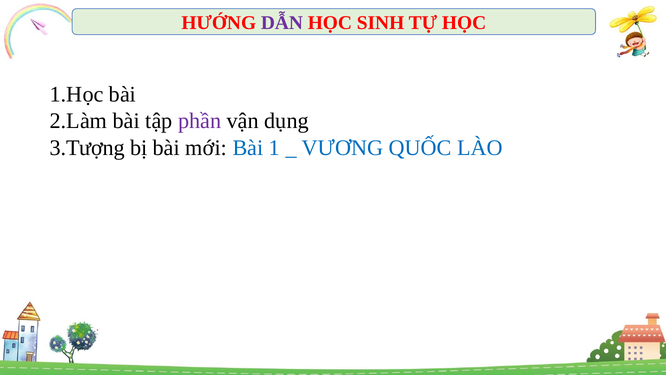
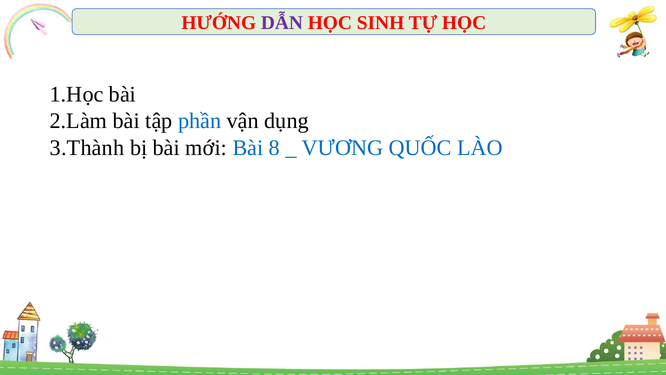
phần colour: purple -> blue
3.Tượng: 3.Tượng -> 3.Thành
1: 1 -> 8
